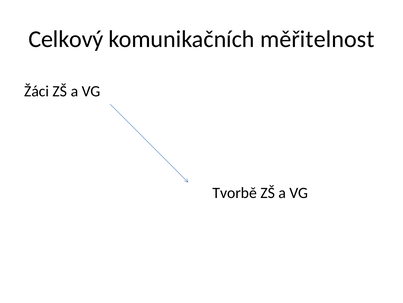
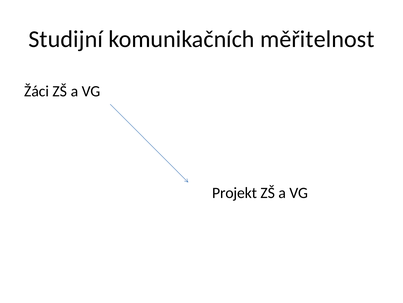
Celkový: Celkový -> Studijní
Tvorbě: Tvorbě -> Projekt
